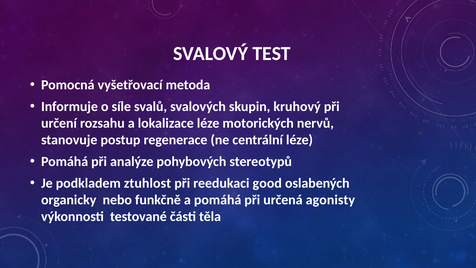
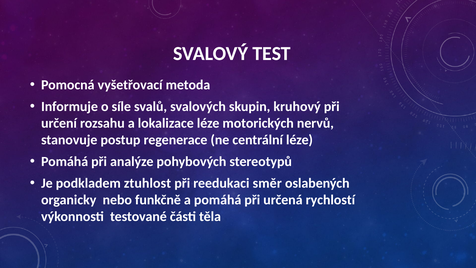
good: good -> směr
agonisty: agonisty -> rychlostí
